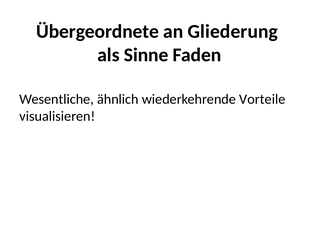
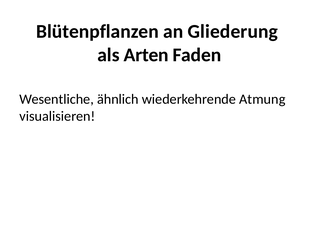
Übergeordnete: Übergeordnete -> Blütenpflanzen
Sinne: Sinne -> Arten
Vorteile: Vorteile -> Atmung
